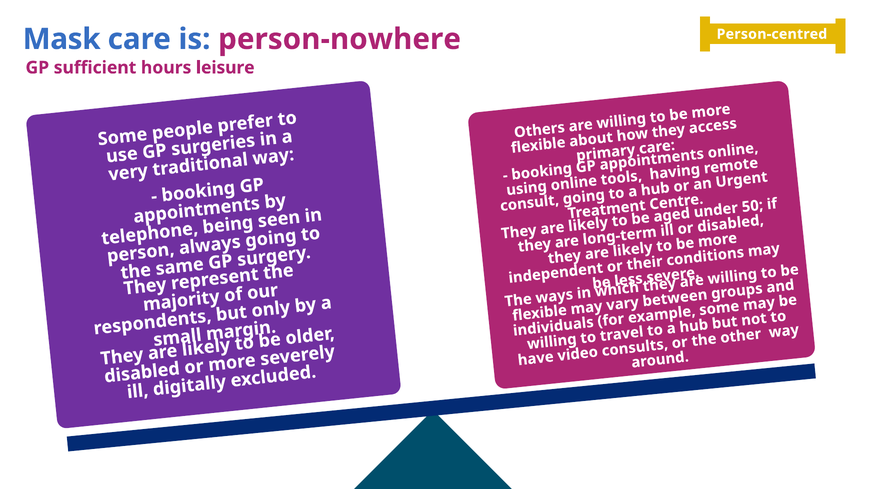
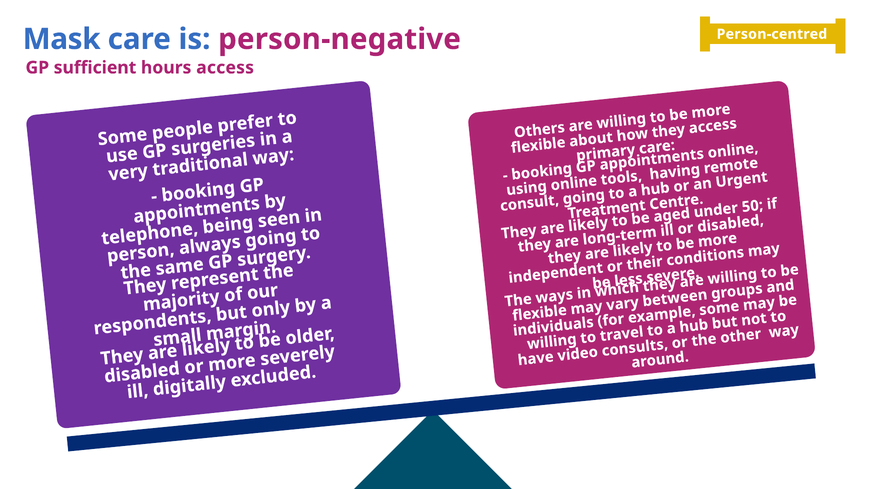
person-nowhere: person-nowhere -> person-negative
hours leisure: leisure -> access
